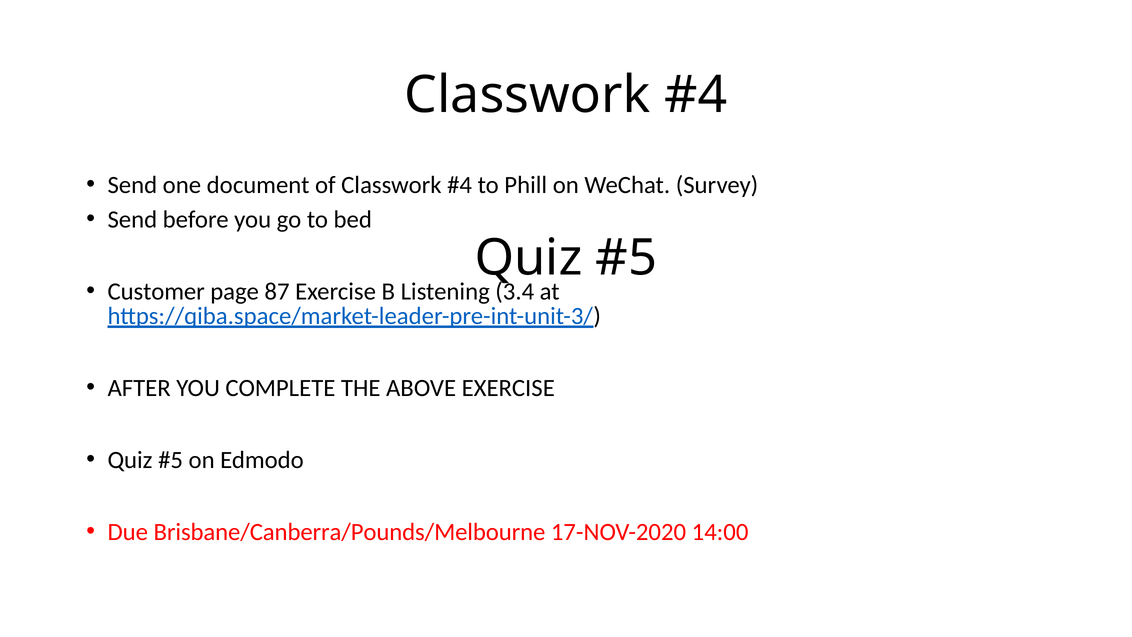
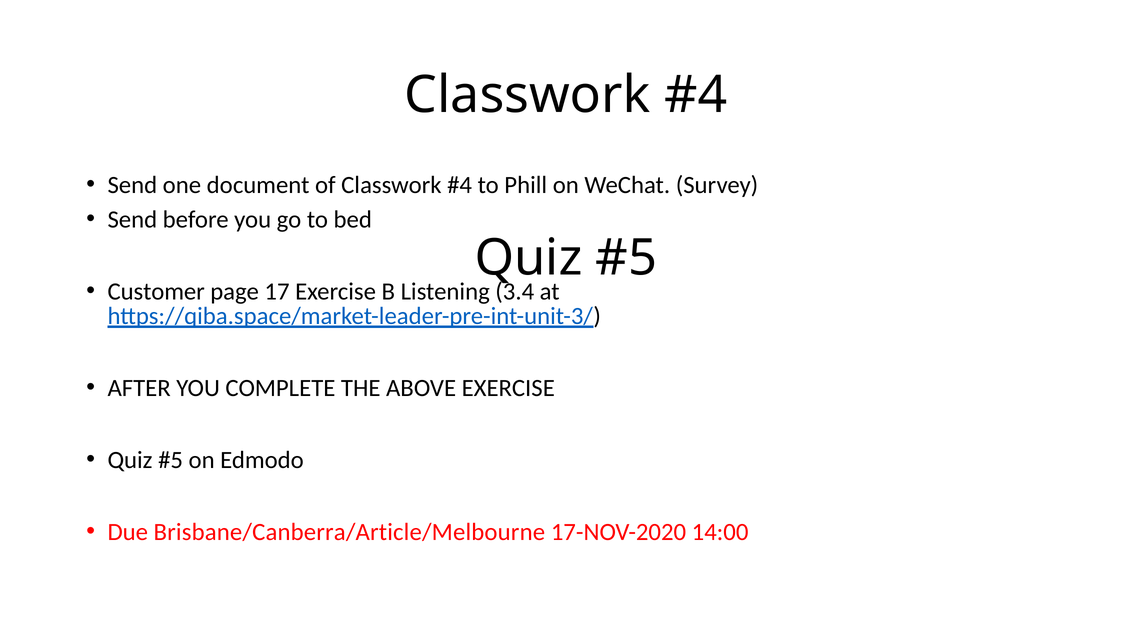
87: 87 -> 17
Brisbane/Canberra/Pounds/Melbourne: Brisbane/Canberra/Pounds/Melbourne -> Brisbane/Canberra/Article/Melbourne
